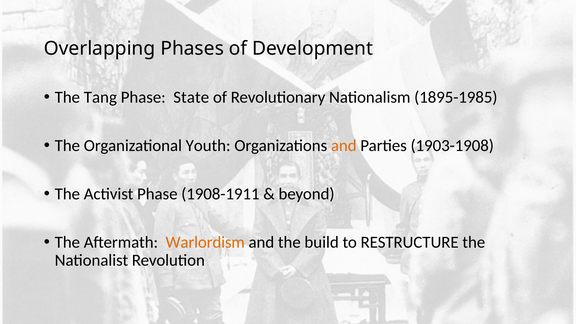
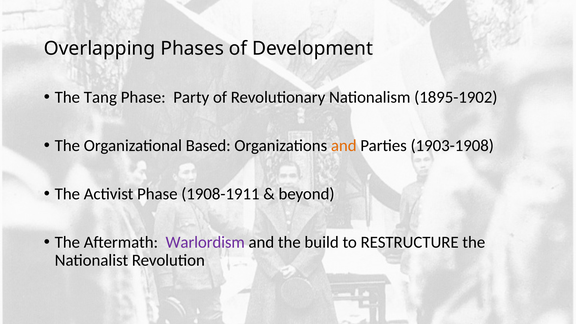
State: State -> Party
1895-1985: 1895-1985 -> 1895-1902
Youth: Youth -> Based
Warlordism colour: orange -> purple
